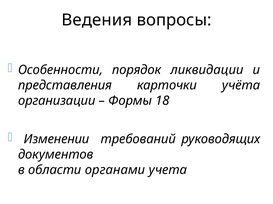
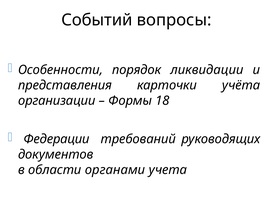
Ведения: Ведения -> Событий
Изменении: Изменении -> Федерации
